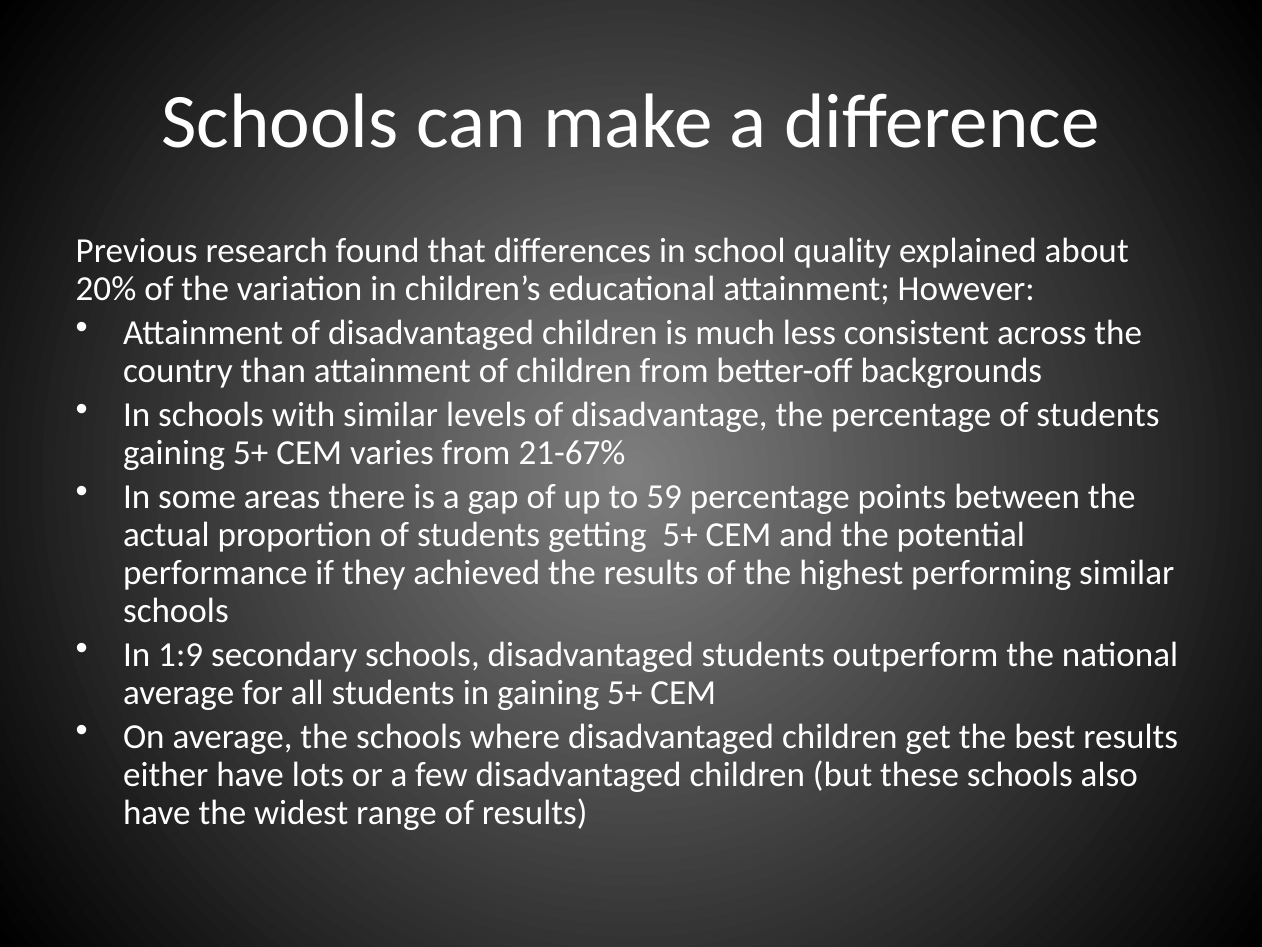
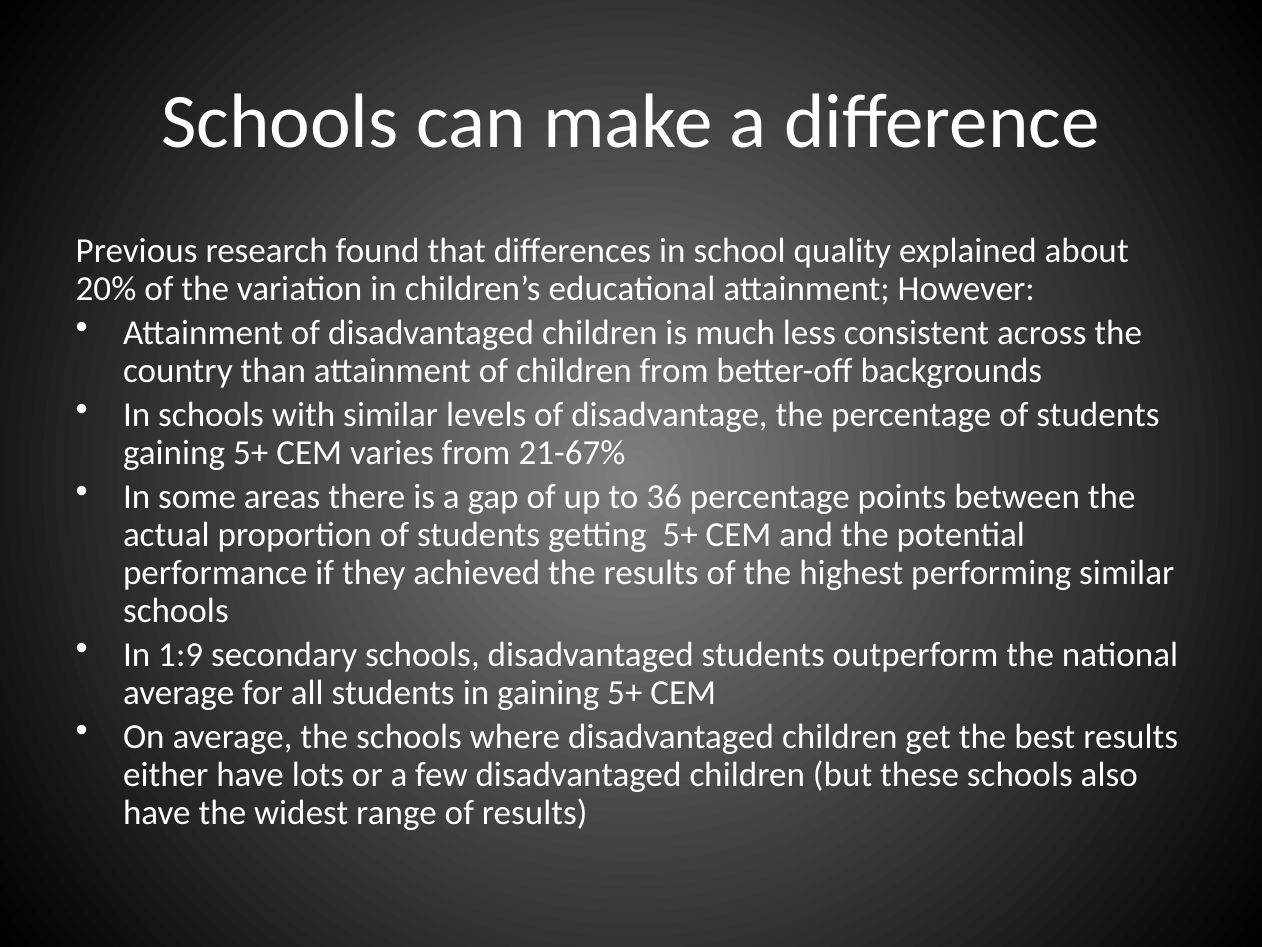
59: 59 -> 36
